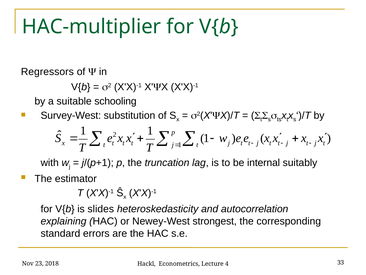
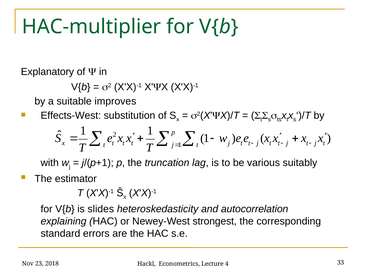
Regressors: Regressors -> Explanatory
schooling: schooling -> improves
Survey-West: Survey-West -> Effects-West
internal: internal -> various
